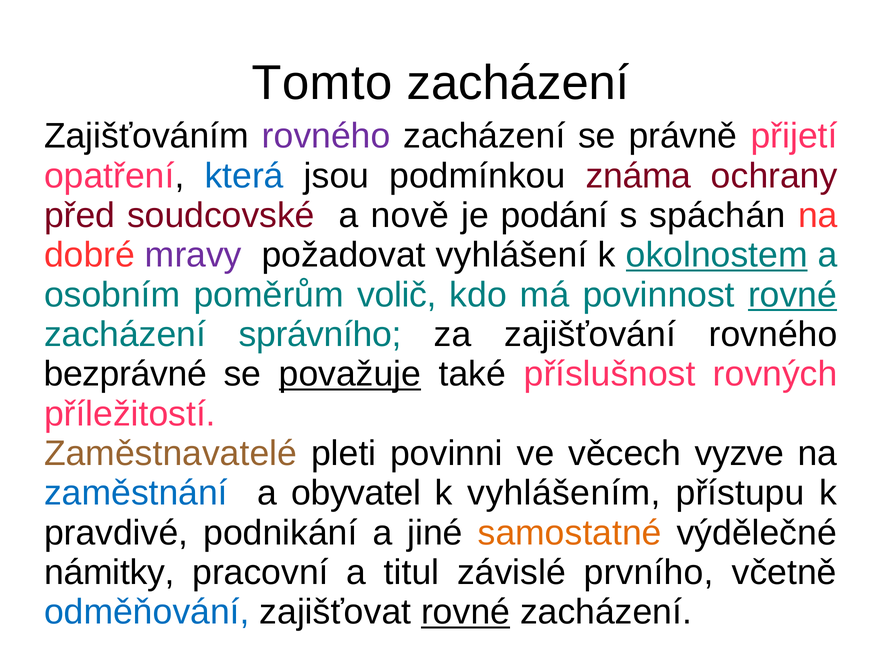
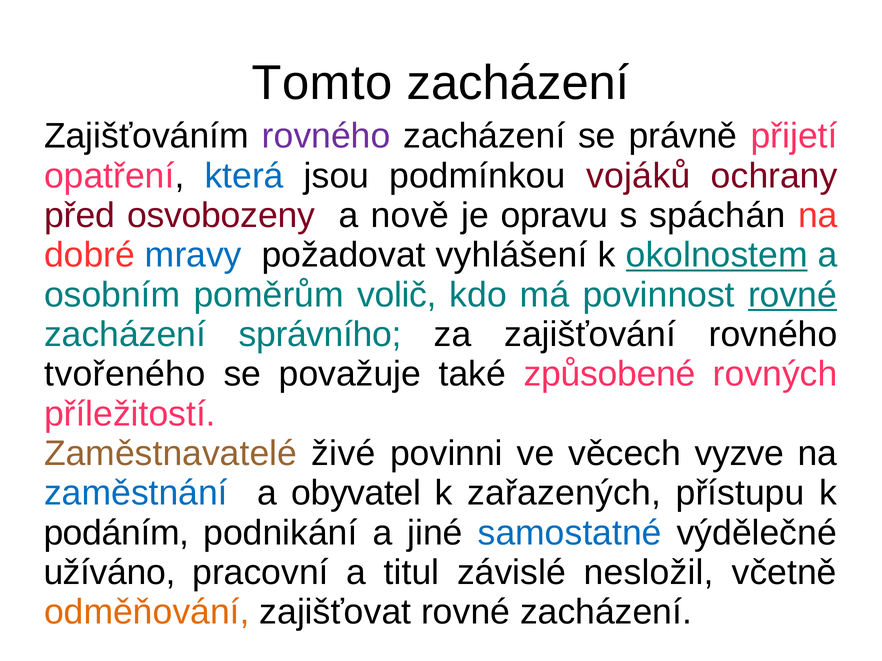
známa: známa -> vojáků
soudcovské: soudcovské -> osvobozeny
podání: podání -> opravu
mravy colour: purple -> blue
bezprávné: bezprávné -> tvořeného
považuje underline: present -> none
příslušnost: příslušnost -> způsobené
pleti: pleti -> živé
vyhlášením: vyhlášením -> zařazených
pravdivé: pravdivé -> podáním
samostatné colour: orange -> blue
námitky: námitky -> užíváno
prvního: prvního -> nesložil
odměňování colour: blue -> orange
rovné at (466, 613) underline: present -> none
